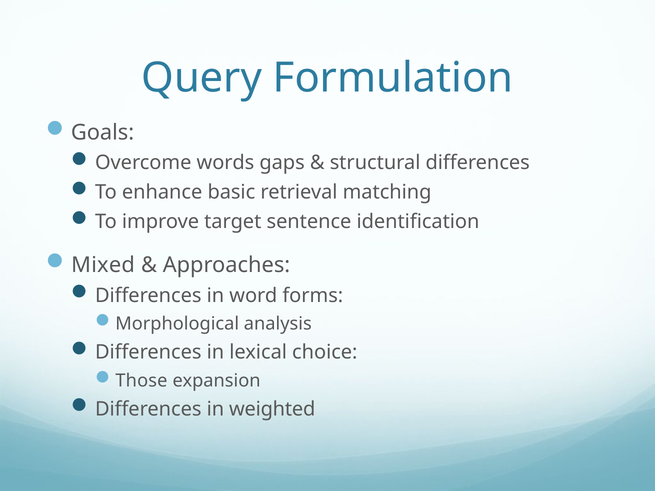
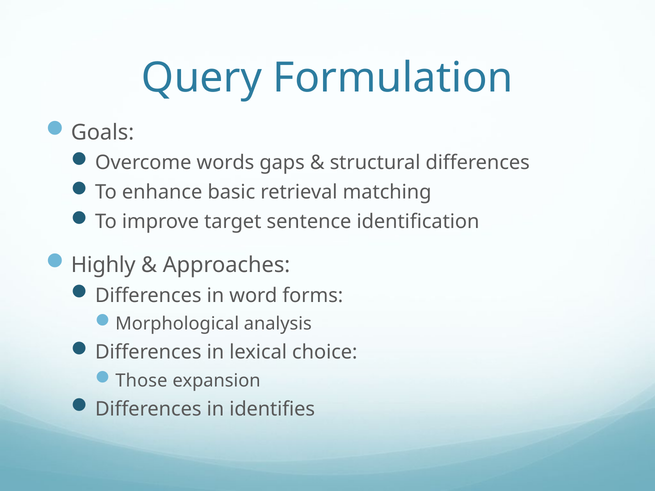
Mixed: Mixed -> Highly
weighted: weighted -> identifies
